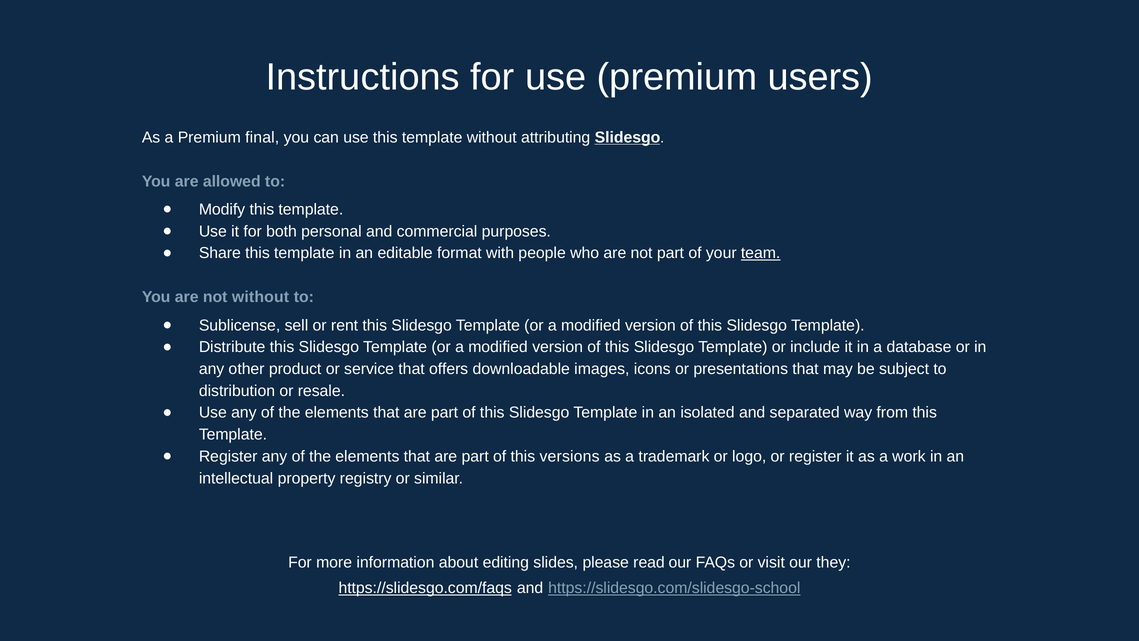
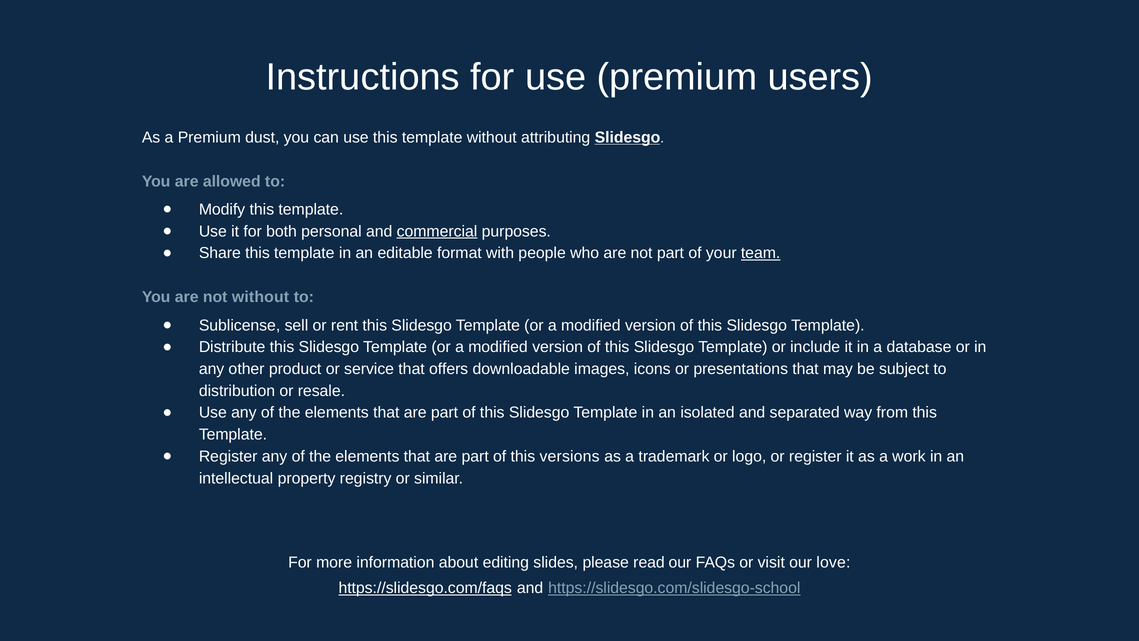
final: final -> dust
commercial underline: none -> present
they: they -> love
